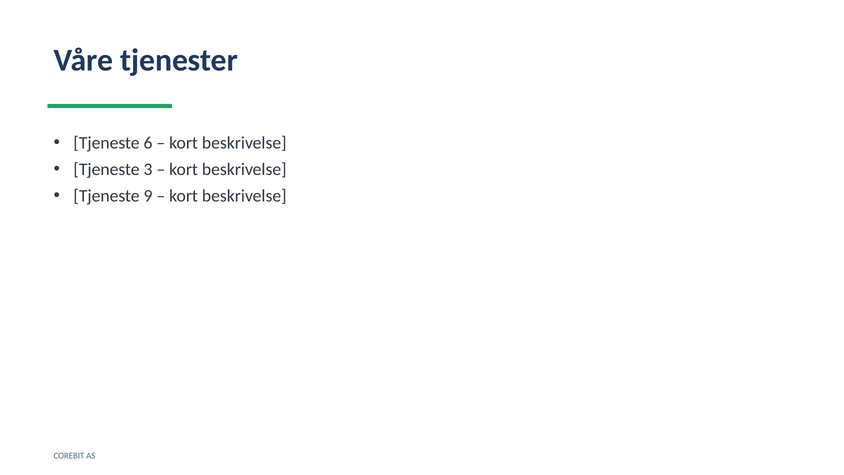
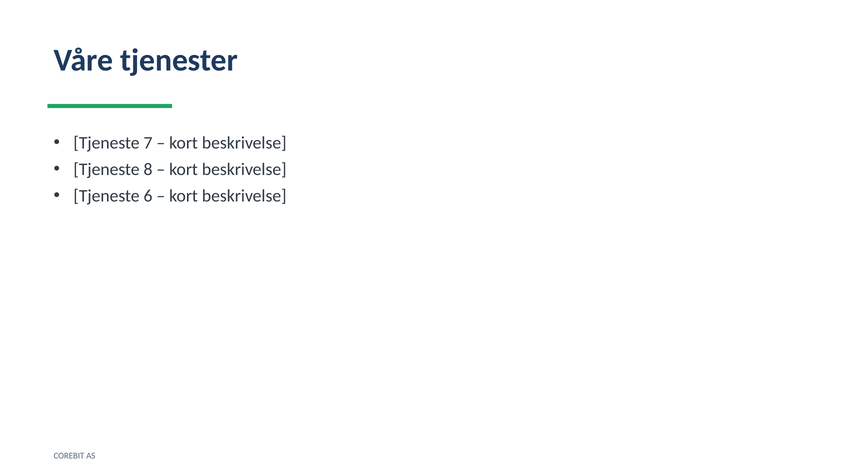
6: 6 -> 7
3: 3 -> 8
9: 9 -> 6
